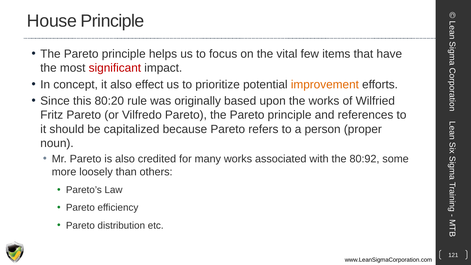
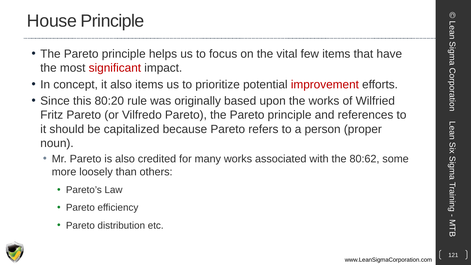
also effect: effect -> items
improvement colour: orange -> red
80:92: 80:92 -> 80:62
